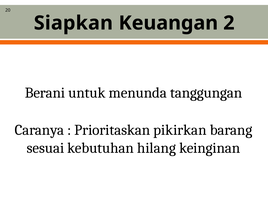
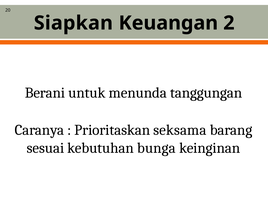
pikirkan: pikirkan -> seksama
hilang: hilang -> bunga
